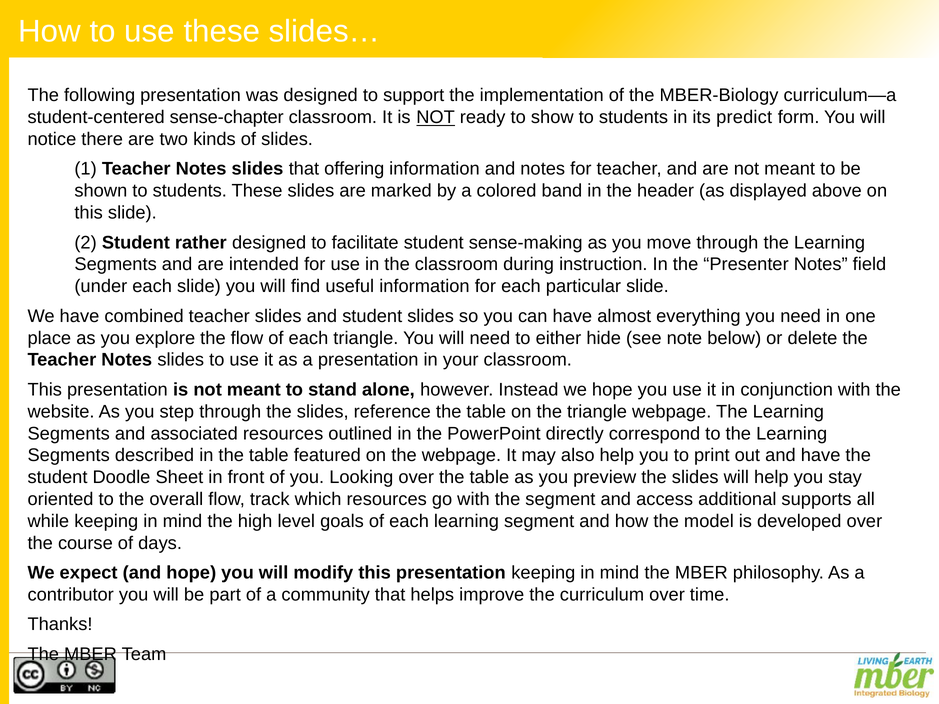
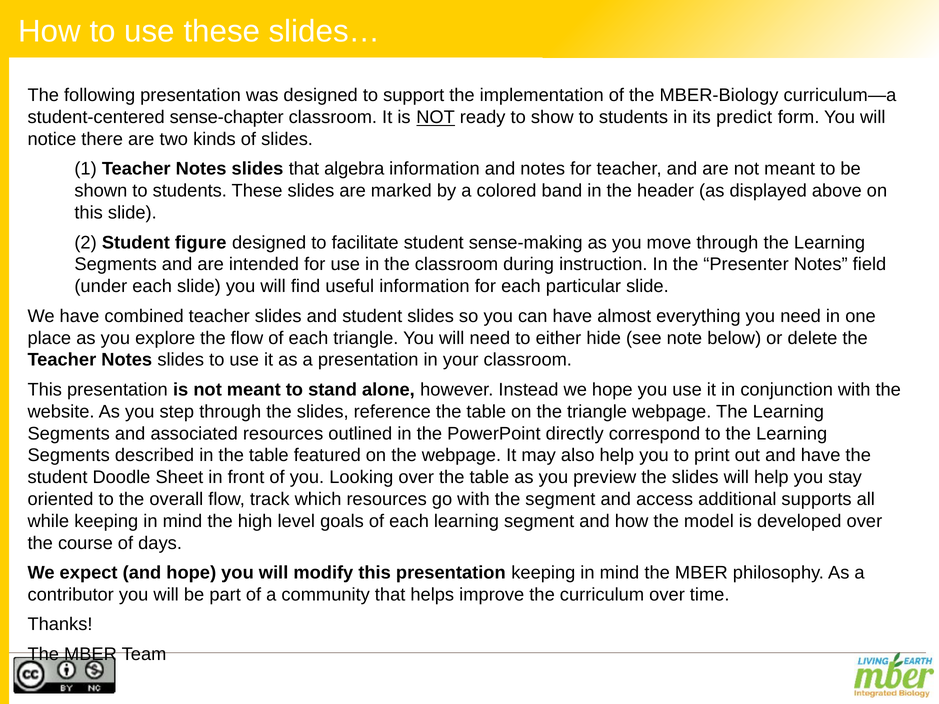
offering: offering -> algebra
rather: rather -> figure
